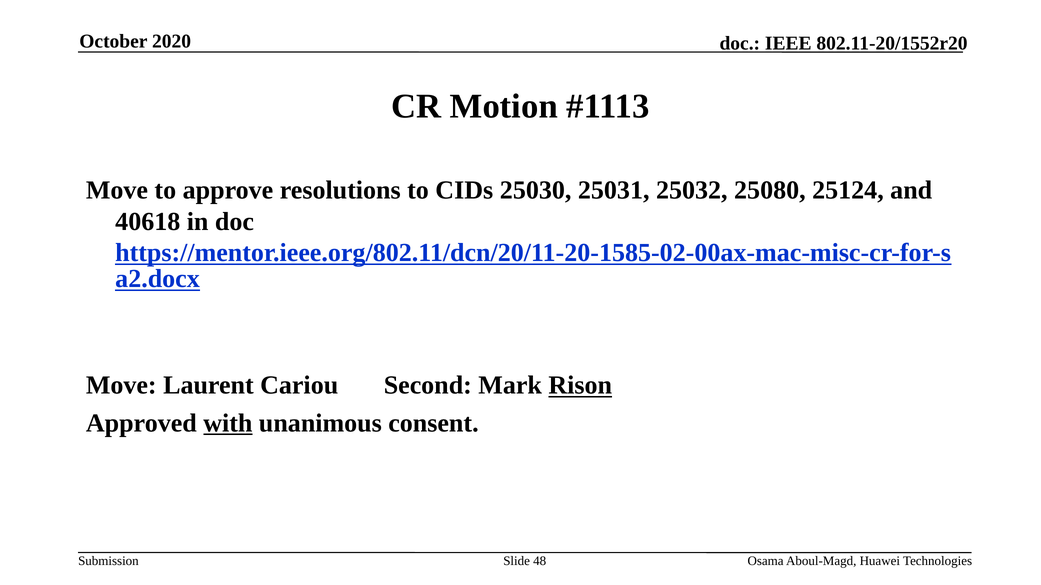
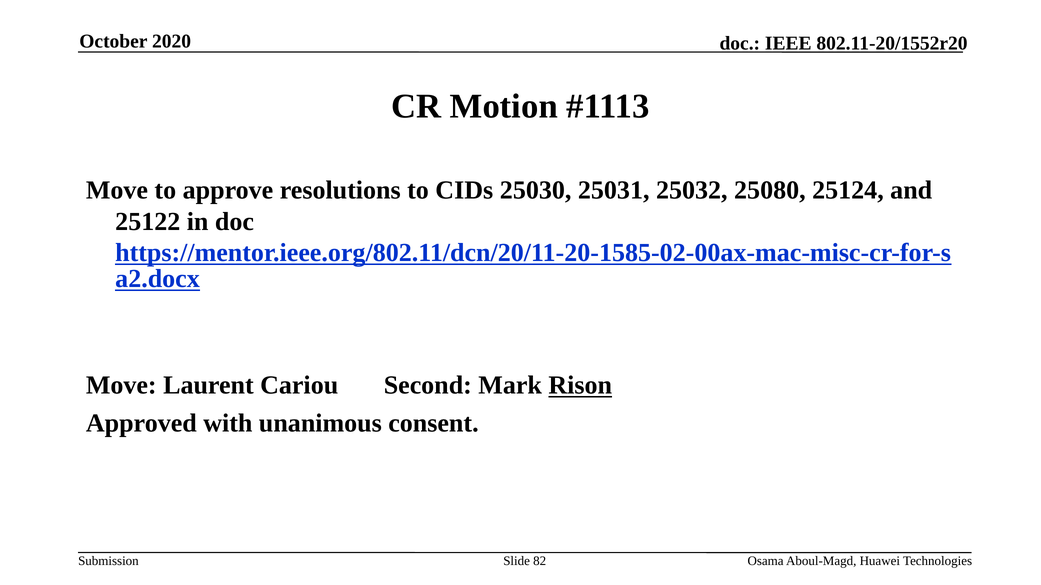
40618: 40618 -> 25122
with underline: present -> none
48: 48 -> 82
